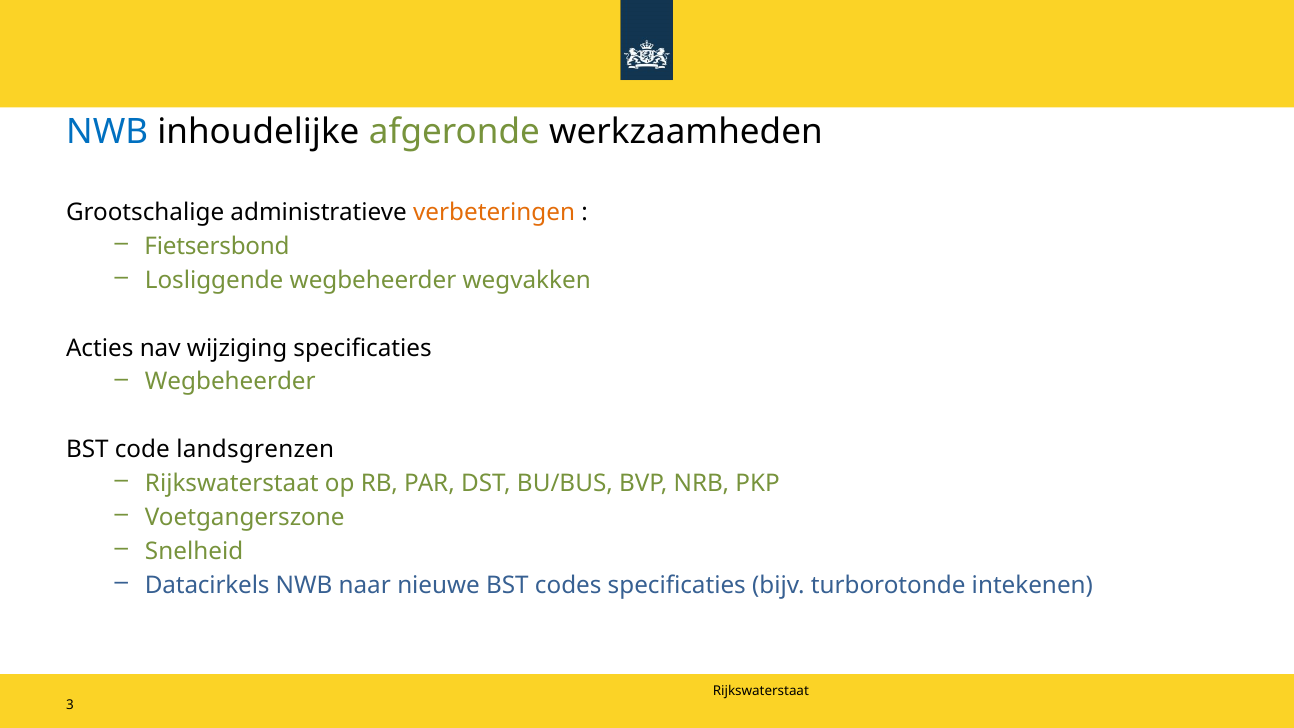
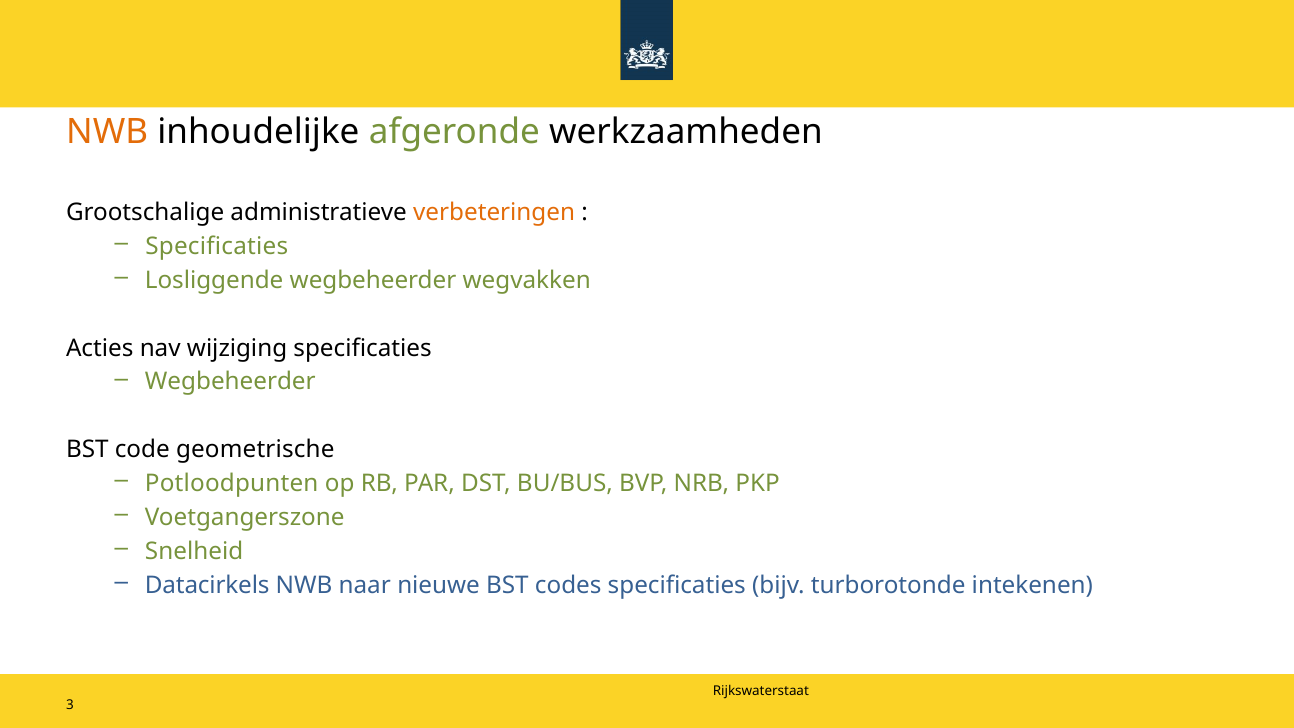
NWB at (107, 131) colour: blue -> orange
Fietsersbond at (217, 246): Fietsersbond -> Specificaties
landsgrenzen: landsgrenzen -> geometrische
Rijkswaterstaat at (232, 484): Rijkswaterstaat -> Potloodpunten
